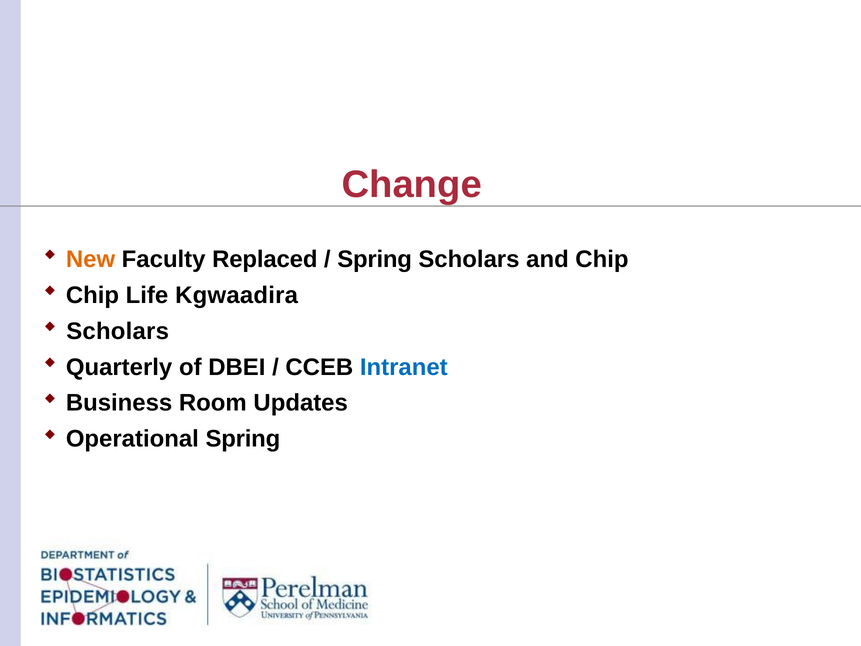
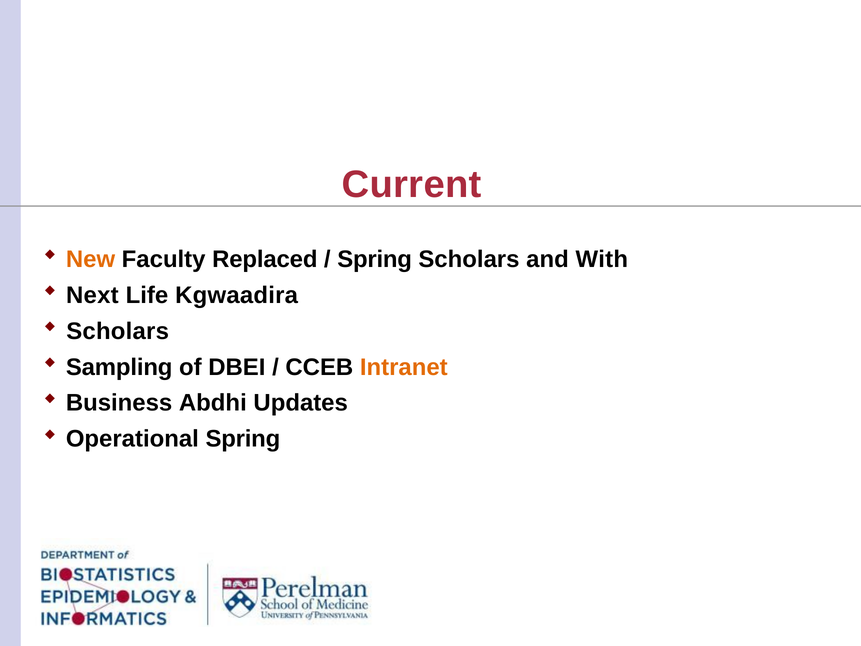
Change: Change -> Current
and Chip: Chip -> With
Chip at (93, 295): Chip -> Next
Quarterly: Quarterly -> Sampling
Intranet colour: blue -> orange
Room: Room -> Abdhi
